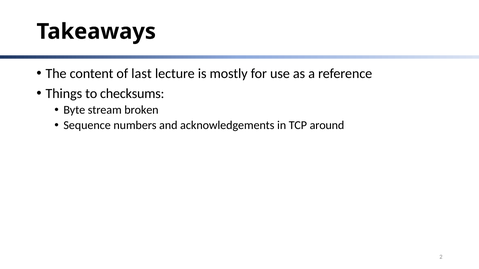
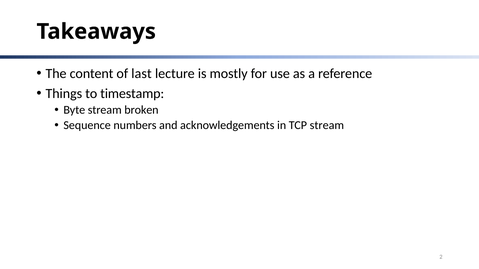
checksums: checksums -> timestamp
TCP around: around -> stream
